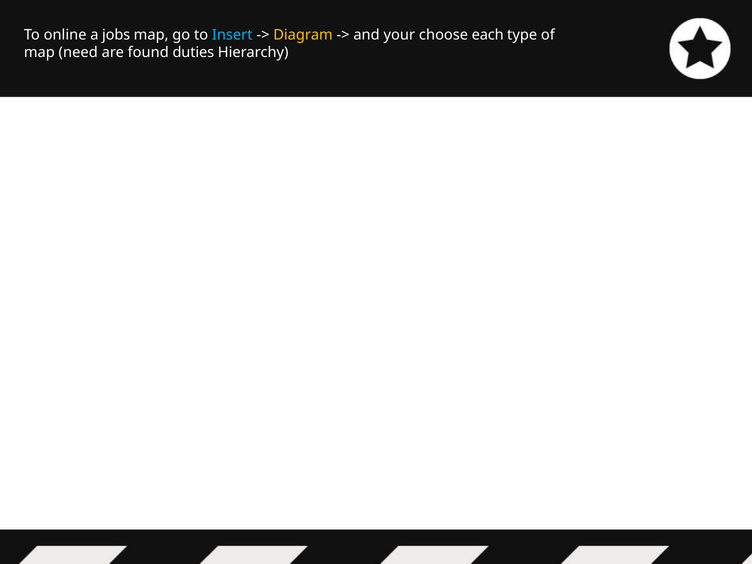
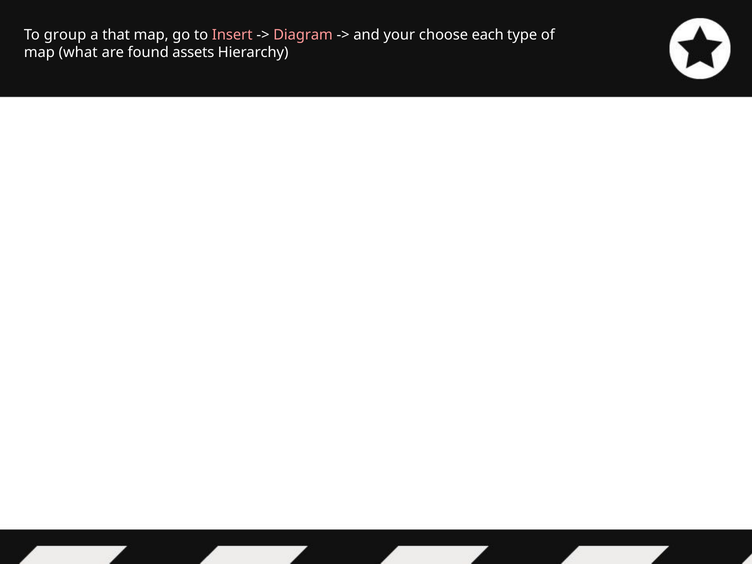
online: online -> group
jobs: jobs -> that
Insert colour: light blue -> pink
Diagram colour: yellow -> pink
need: need -> what
duties: duties -> assets
